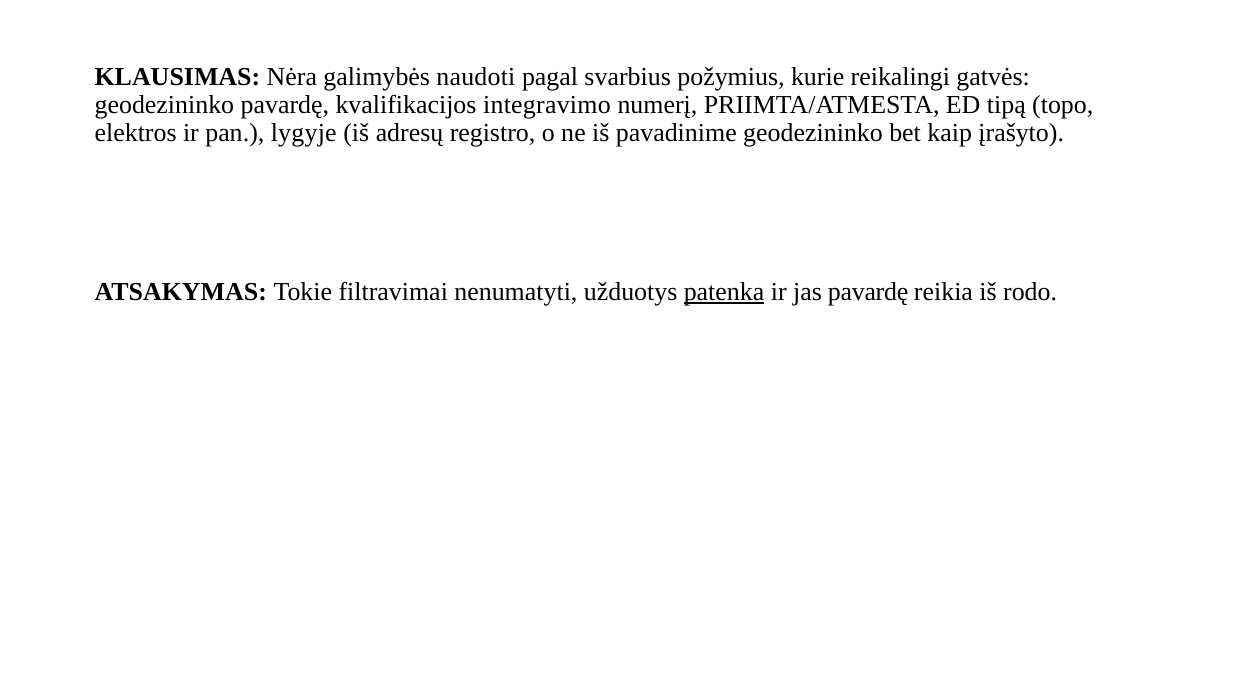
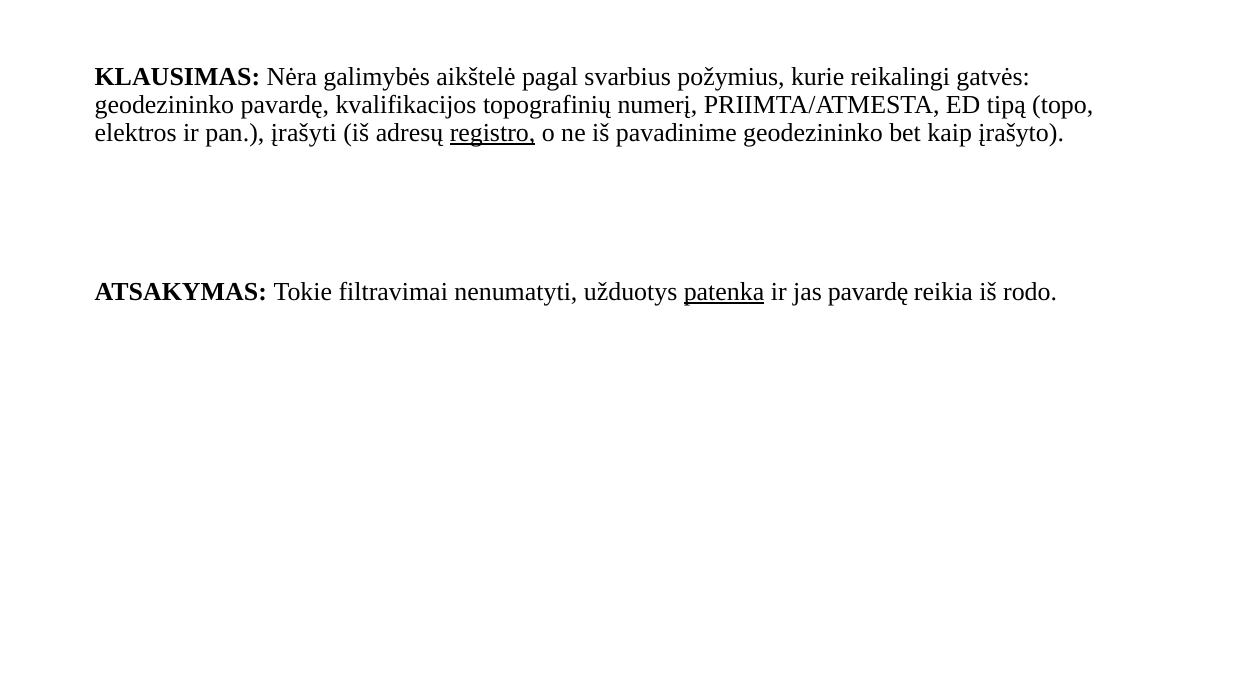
naudoti: naudoti -> aikštelė
integravimo: integravimo -> topografinių
lygyje: lygyje -> įrašyti
registro underline: none -> present
